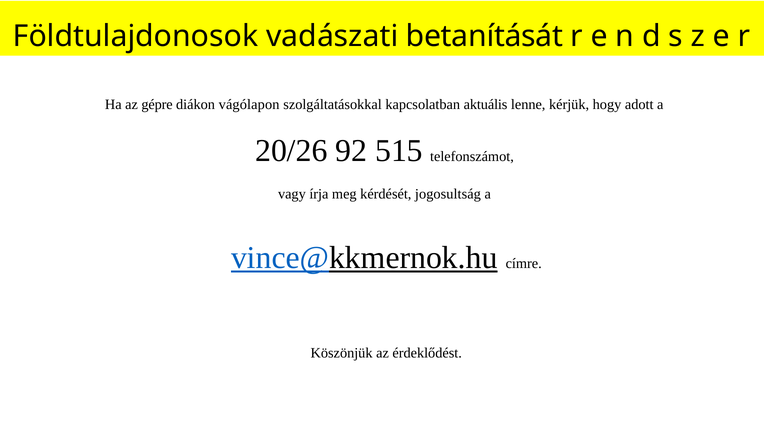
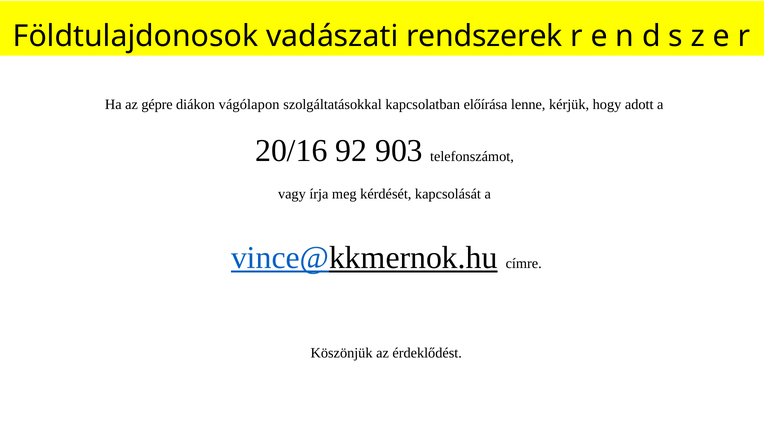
betanítását: betanítását -> rendszerek
aktuális: aktuális -> előírása
20/26: 20/26 -> 20/16
515: 515 -> 903
jogosultság: jogosultság -> kapcsolását
